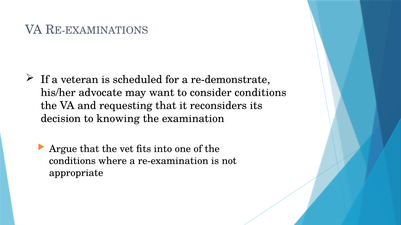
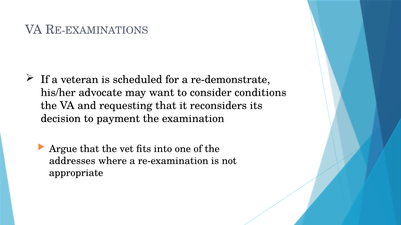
knowing: knowing -> payment
conditions at (72, 161): conditions -> addresses
